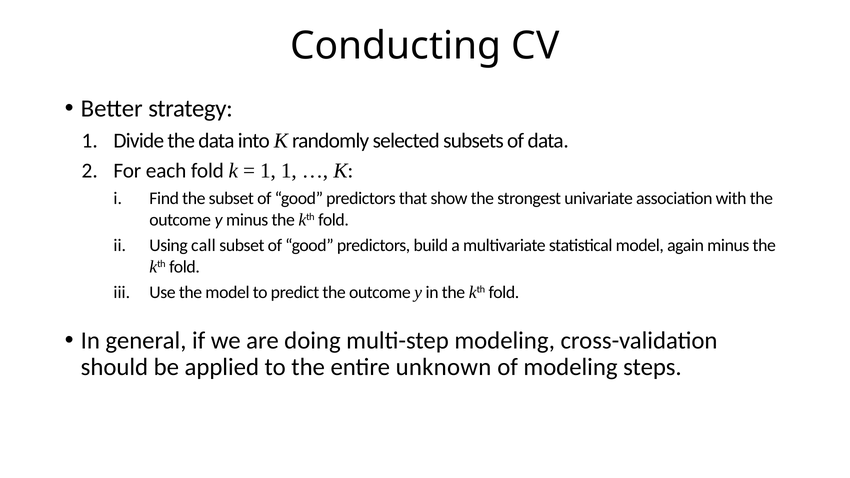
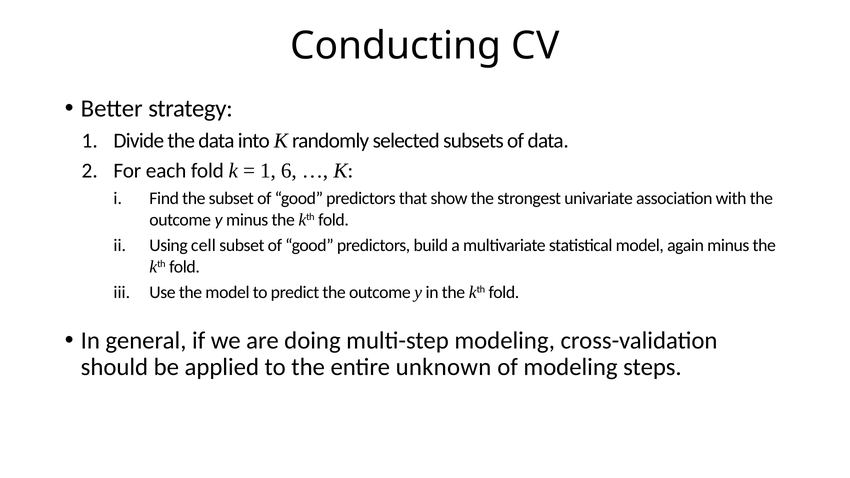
1 1: 1 -> 6
call: call -> cell
